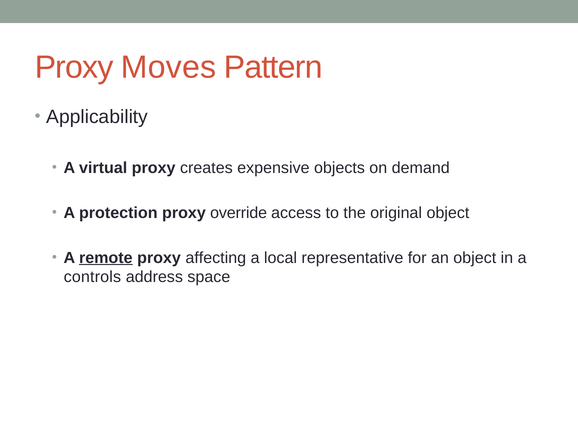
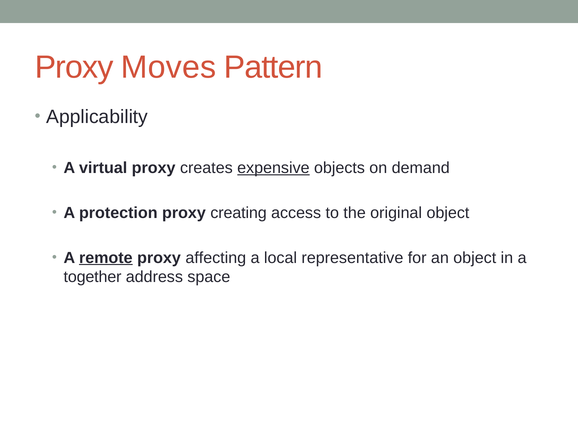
expensive underline: none -> present
override: override -> creating
controls: controls -> together
